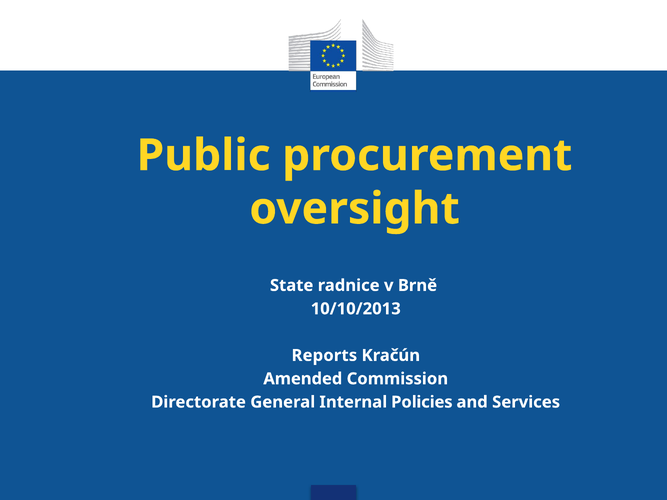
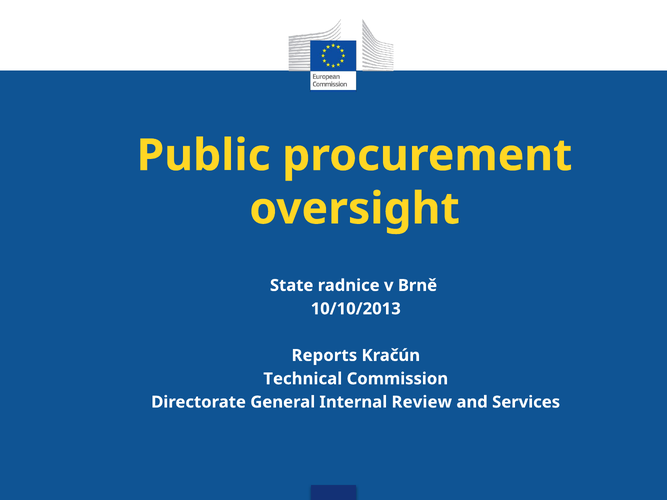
Amended: Amended -> Technical
Policies: Policies -> Review
